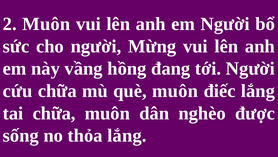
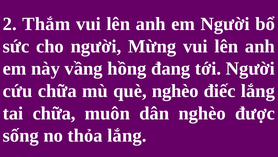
2 Muôn: Muôn -> Thắm
què muôn: muôn -> nghèo
